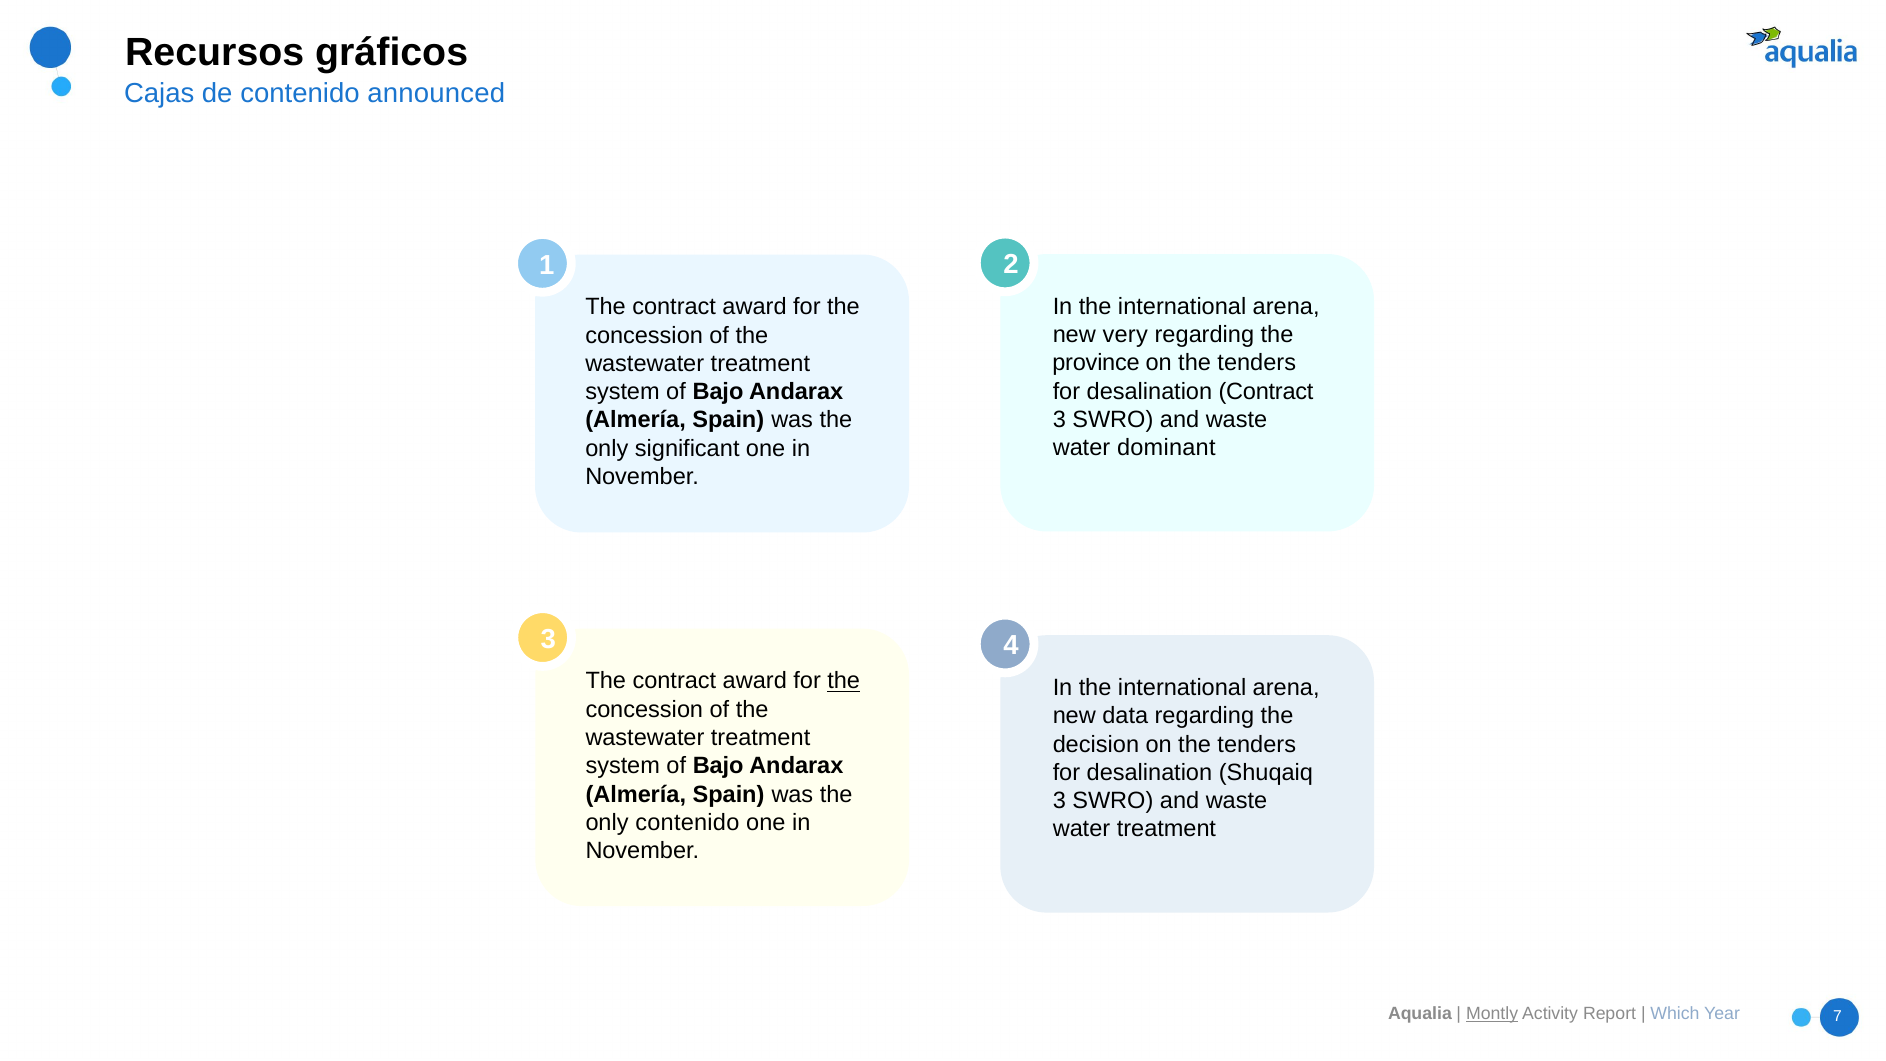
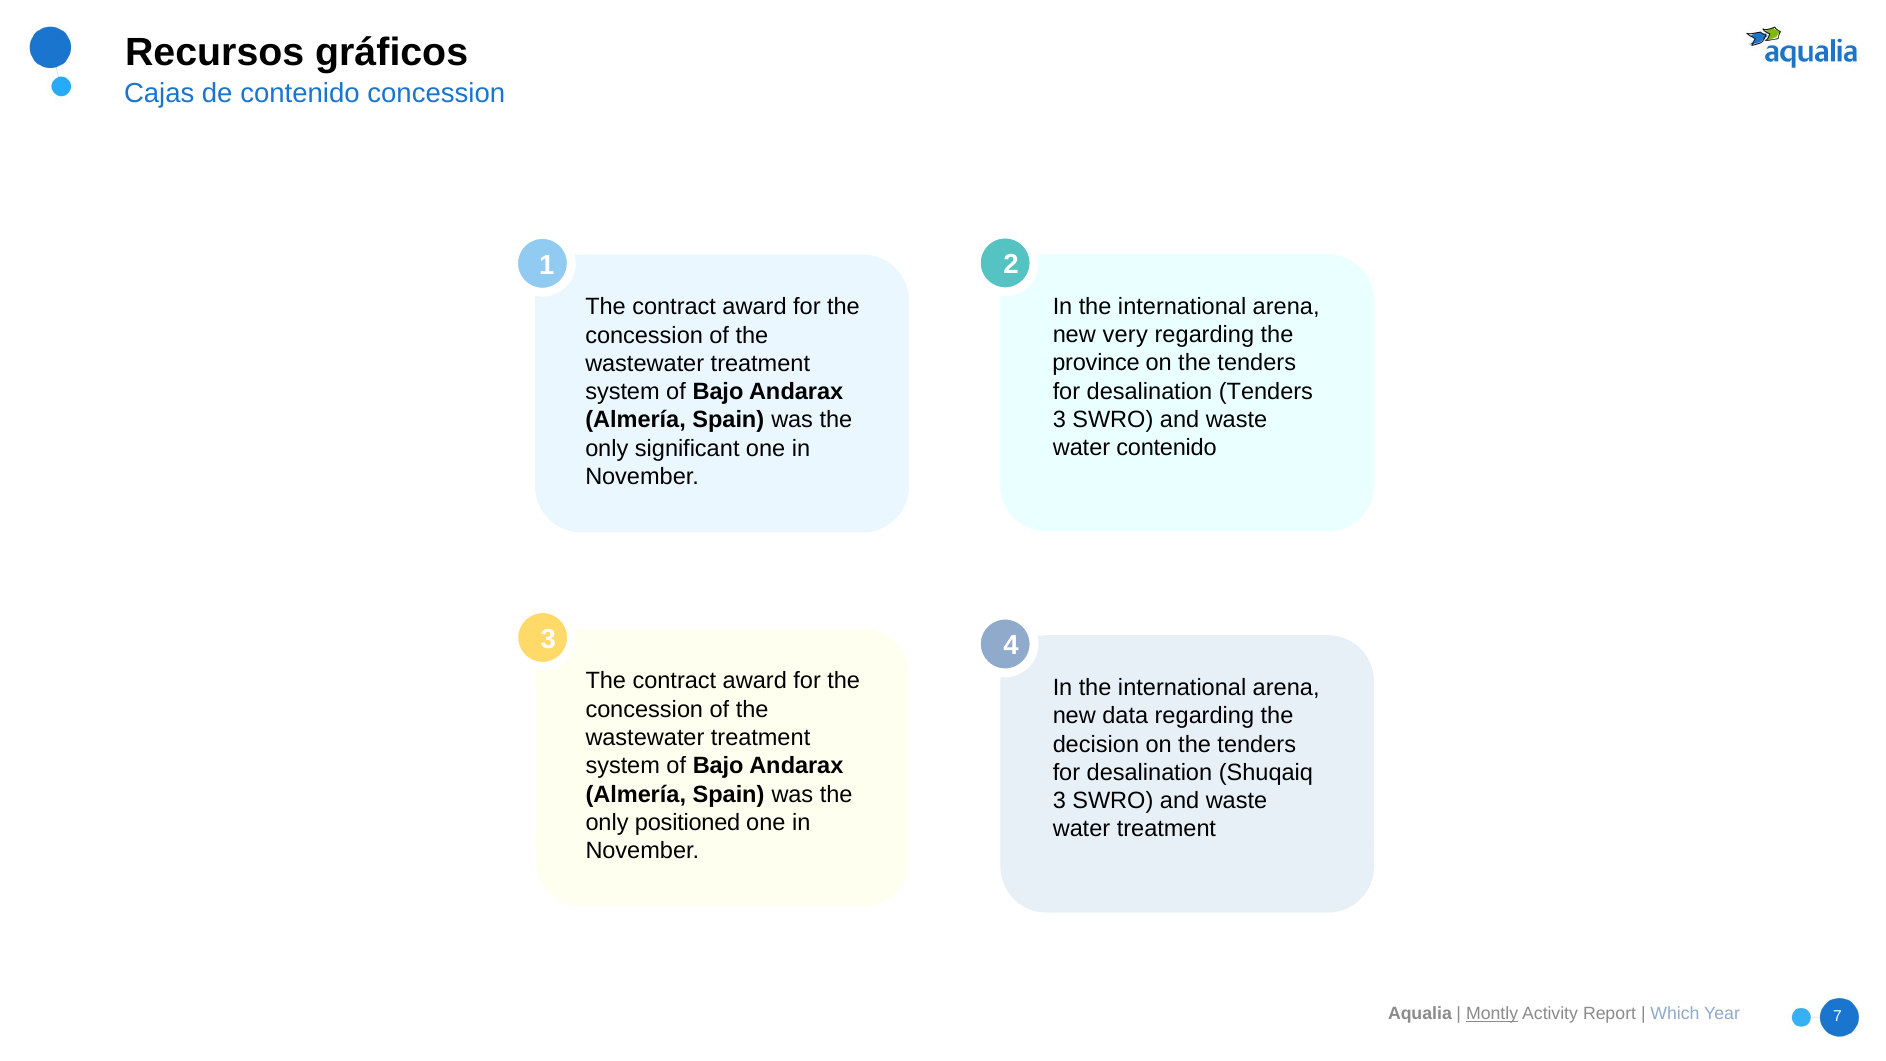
contenido announced: announced -> concession
desalination Contract: Contract -> Tenders
water dominant: dominant -> contenido
the at (844, 681) underline: present -> none
only contenido: contenido -> positioned
